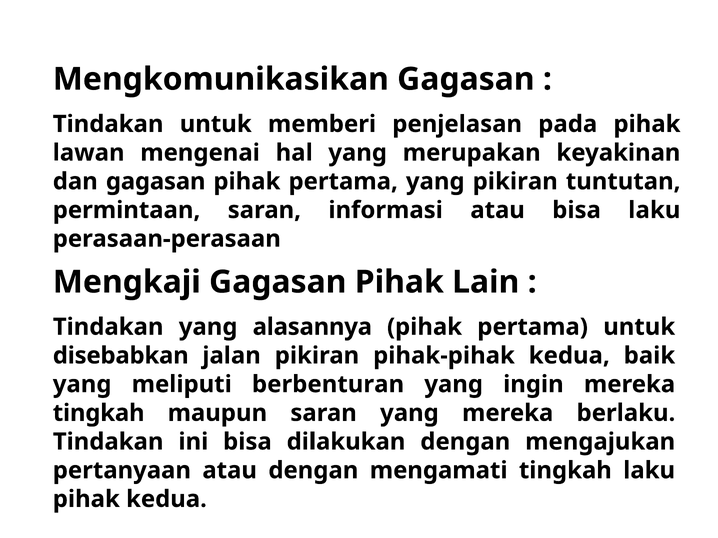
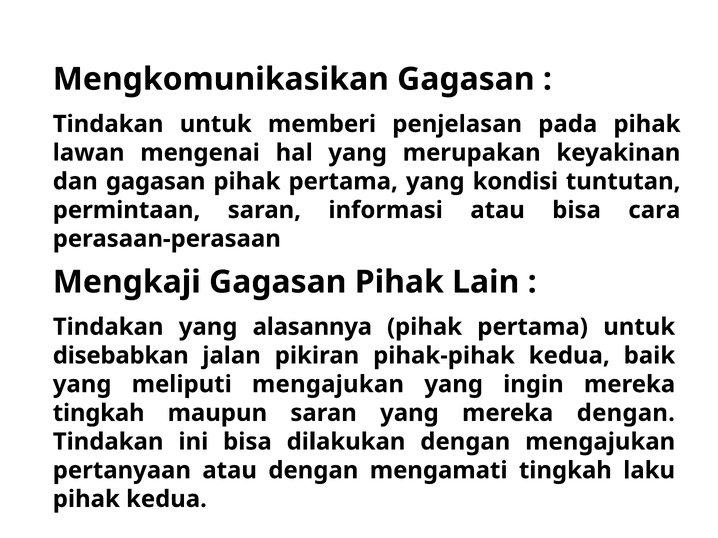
yang pikiran: pikiran -> kondisi
bisa laku: laku -> cara
meliputi berbenturan: berbenturan -> mengajukan
mereka berlaku: berlaku -> dengan
